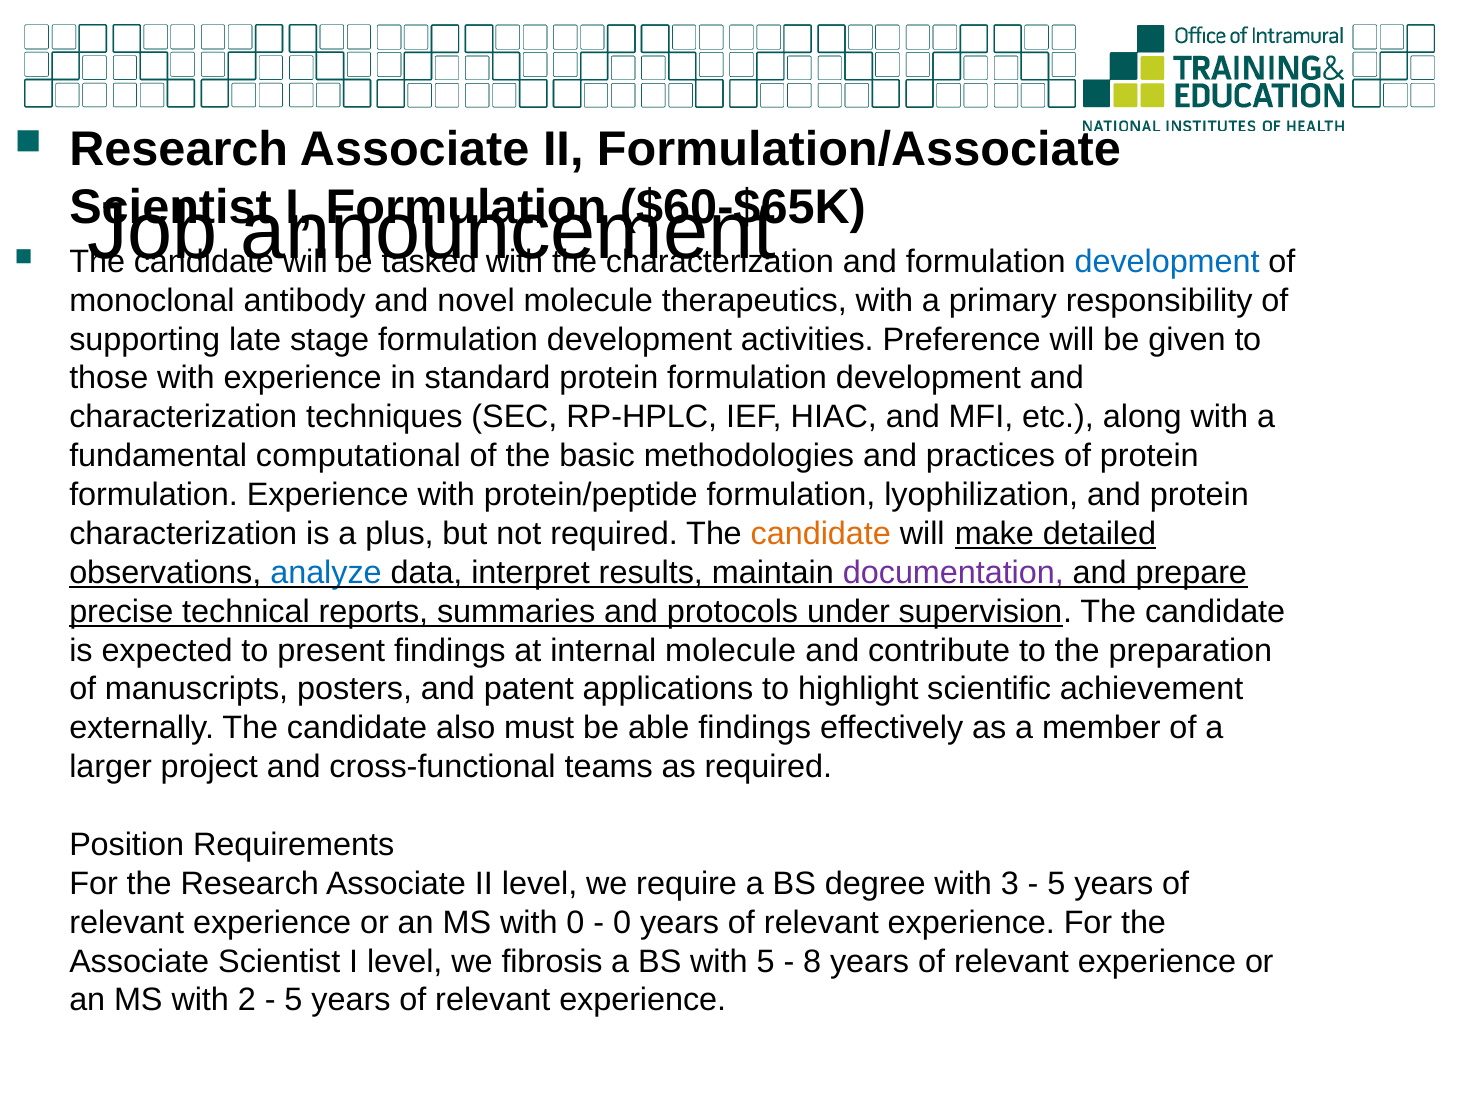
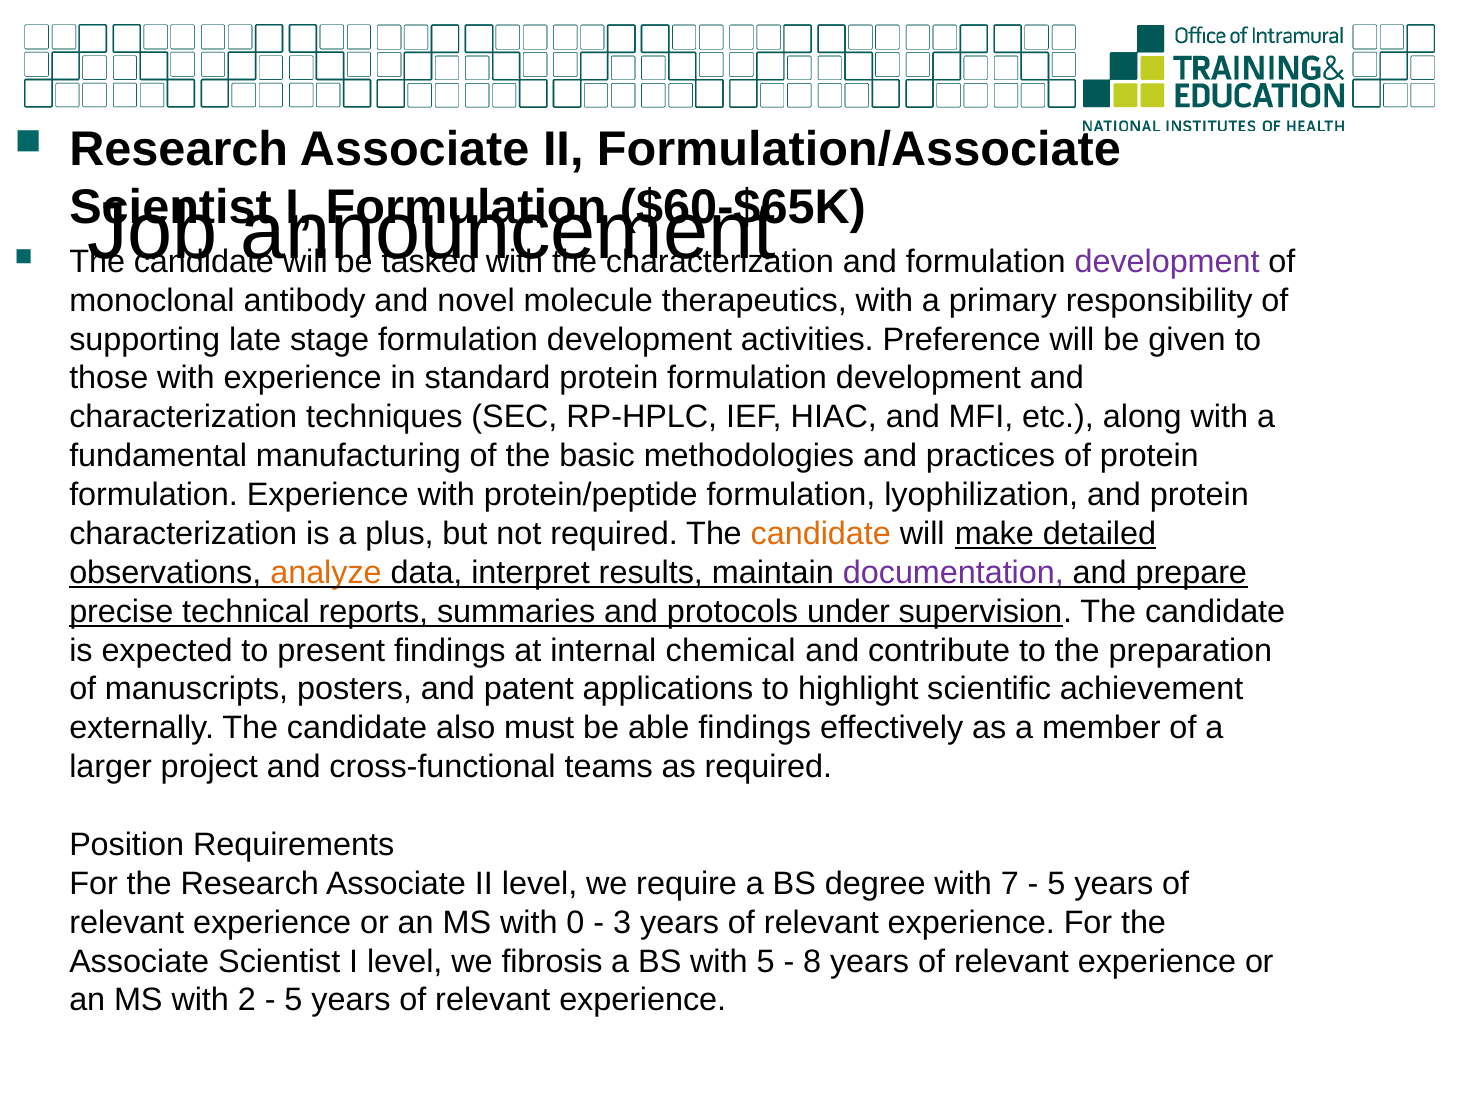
development at (1167, 262) colour: blue -> purple
computational: computational -> manufacturing
analyze colour: blue -> orange
internal molecule: molecule -> chemical
3: 3 -> 7
0 at (622, 923): 0 -> 3
